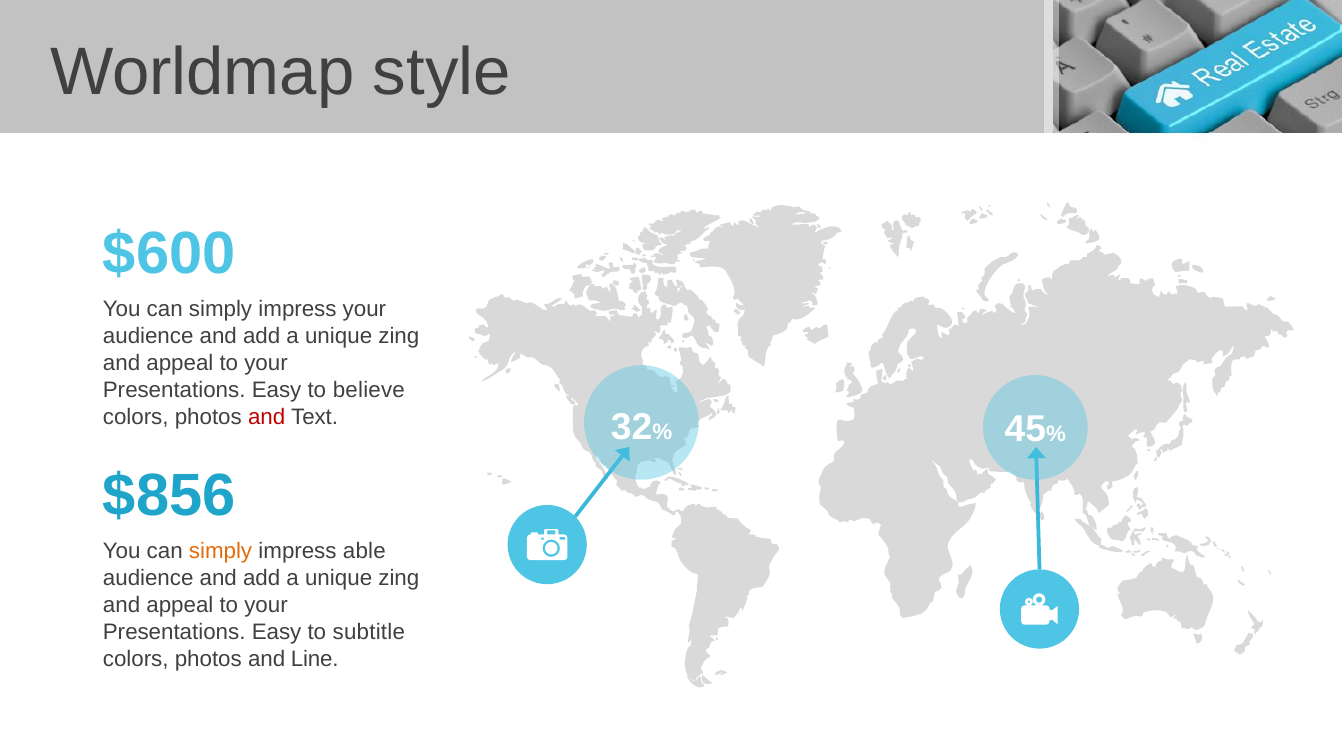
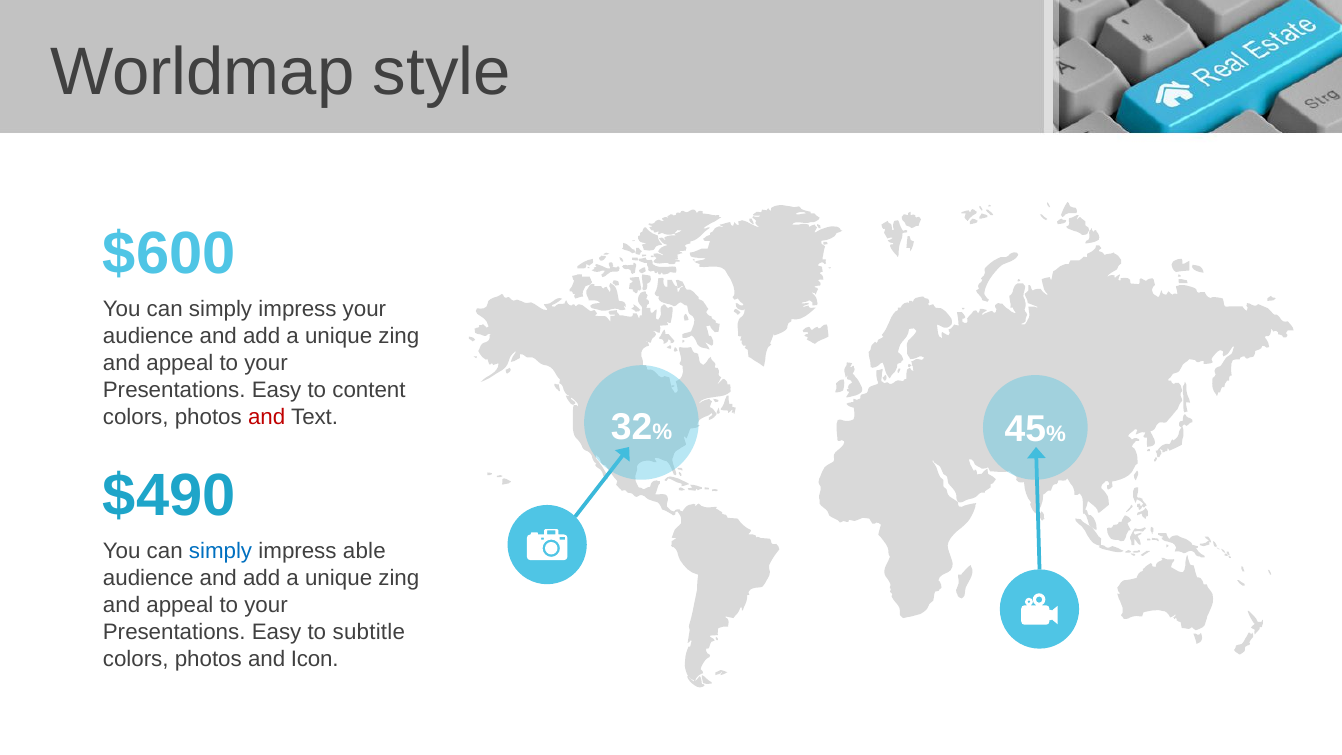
believe: believe -> content
$856: $856 -> $490
simply at (221, 551) colour: orange -> blue
Line: Line -> Icon
